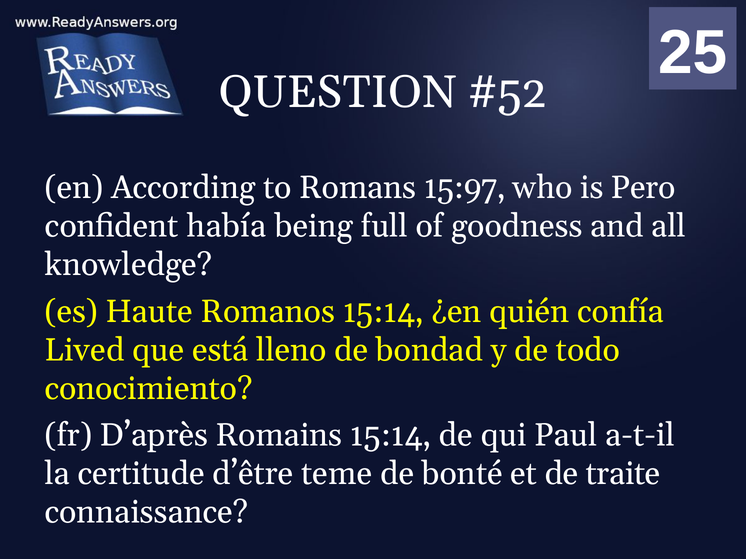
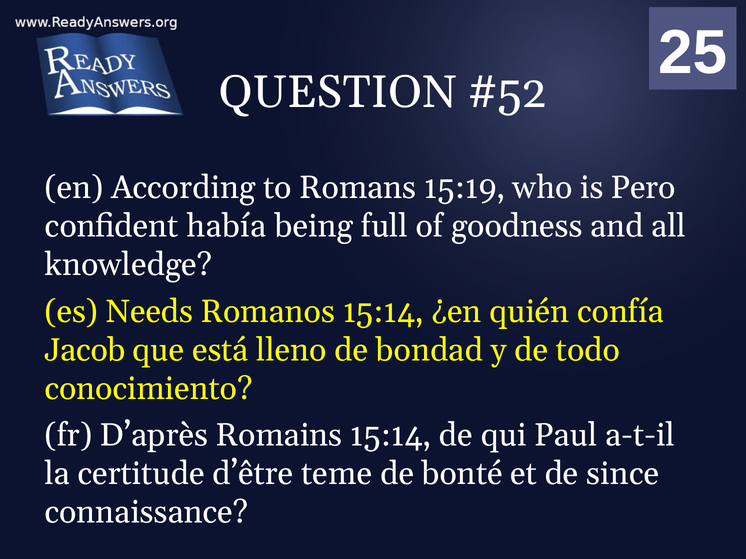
15:97: 15:97 -> 15:19
Haute: Haute -> Needs
Lived: Lived -> Jacob
traite: traite -> since
